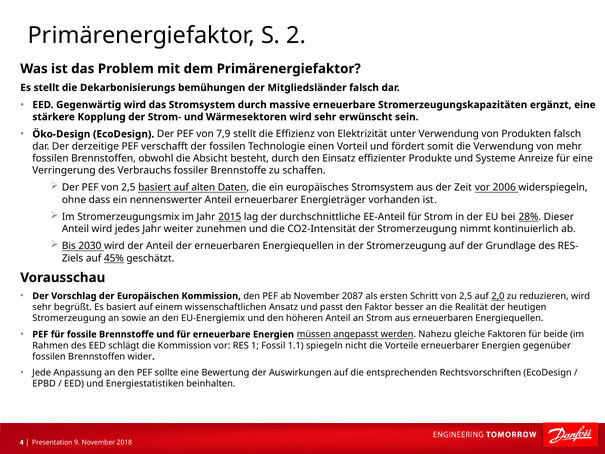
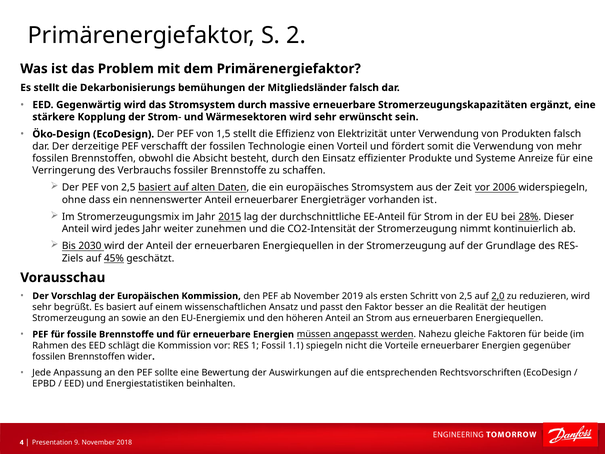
7,9: 7,9 -> 1,5
2087: 2087 -> 2019
